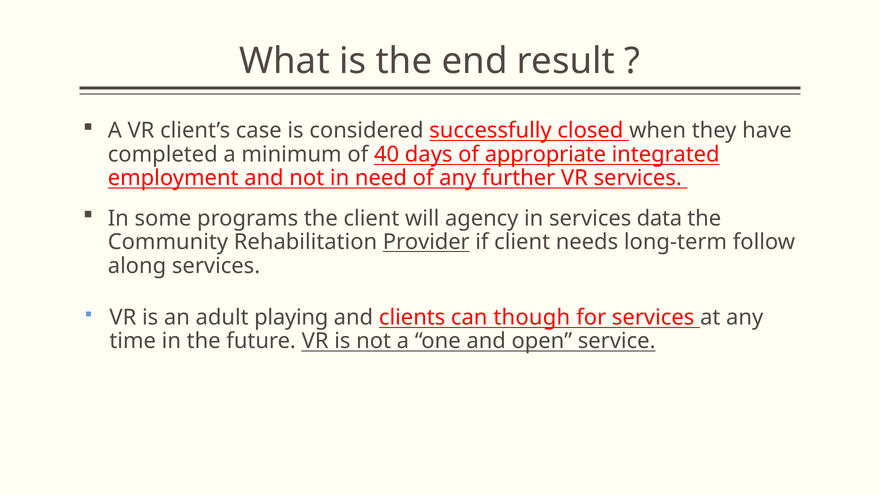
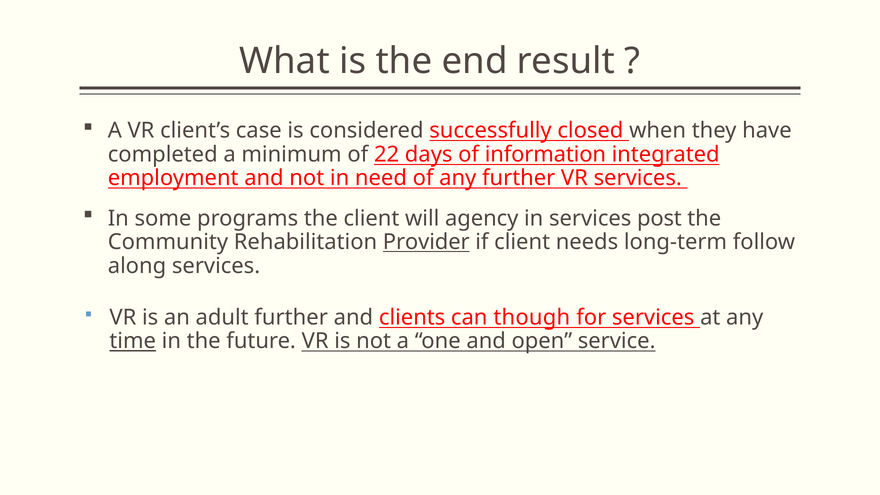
40: 40 -> 22
appropriate: appropriate -> information
data: data -> post
adult playing: playing -> further
time underline: none -> present
